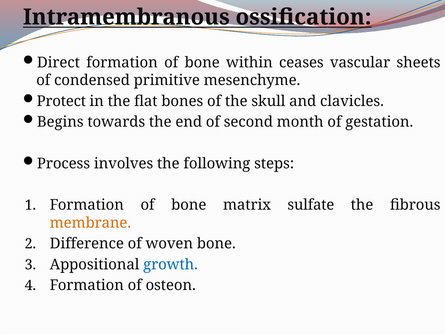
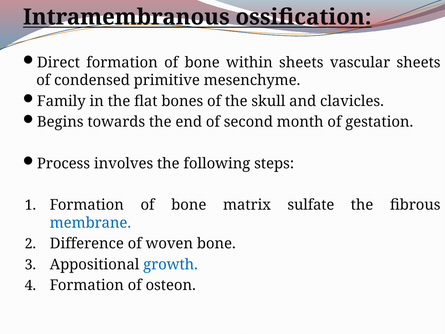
within ceases: ceases -> sheets
Protect: Protect -> Family
membrane colour: orange -> blue
